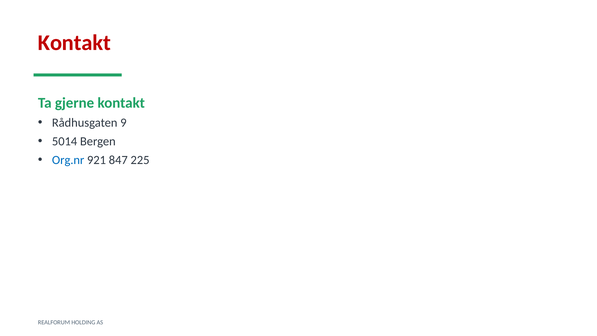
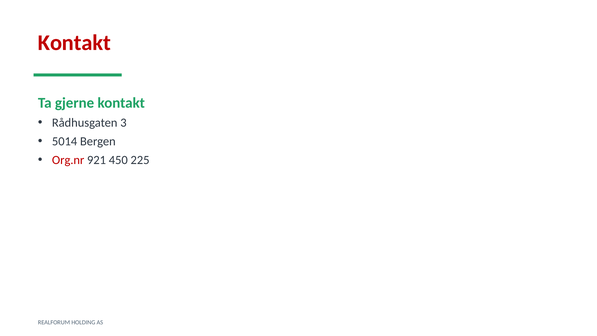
9: 9 -> 3
Org.nr colour: blue -> red
847: 847 -> 450
